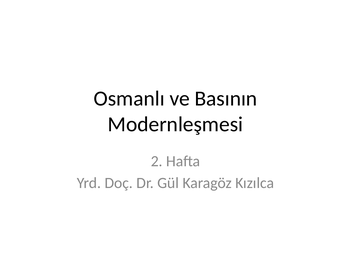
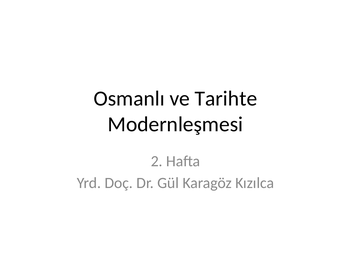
Basının: Basının -> Tarihte
